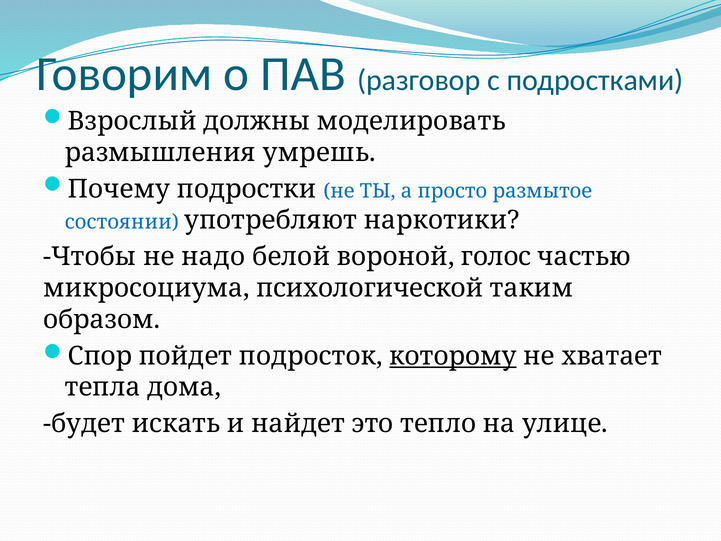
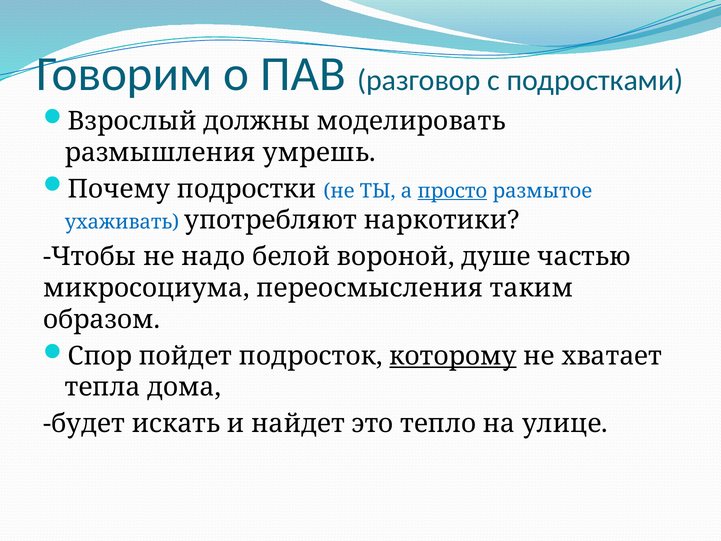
просто underline: none -> present
состоянии: состоянии -> ухаживать
голос: голос -> душе
психологической: психологической -> переосмысления
